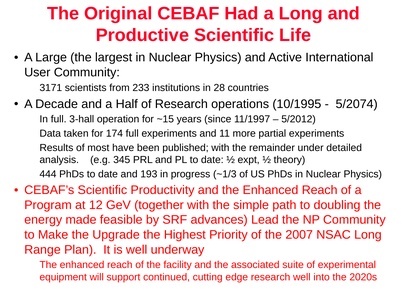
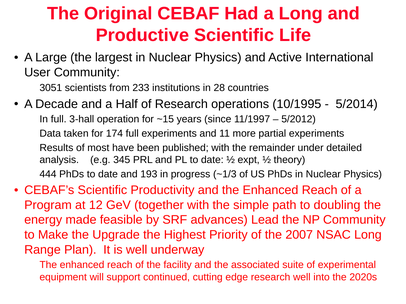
3171: 3171 -> 3051
5/2074: 5/2074 -> 5/2014
